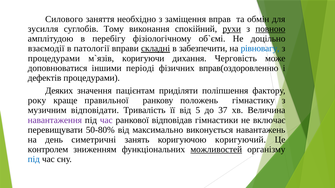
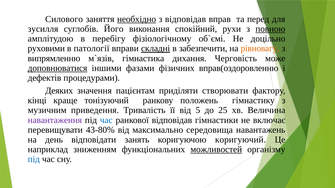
необхідно underline: none -> present
з заміщення: заміщення -> відповідав
обмін: обмін -> перед
Тому: Тому -> Його
рухи underline: present -> none
взаємодії: взаємодії -> руховими
рівновагу colour: blue -> orange
процедурами at (54, 58): процедурами -> випрямленню
коригуючи: коригуючи -> гімнастика
доповнюватися underline: none -> present
періоді: періоді -> фазами
поліпшення: поліпшення -> створювати
року: року -> кінці
правильної: правильної -> тонізуючий
відповідати: відповідати -> приведення
37: 37 -> 25
час at (106, 120) colour: purple -> blue
50-80%: 50-80% -> 43-80%
виконується: виконується -> середовища
симетричні: симетричні -> відповідати
контролем: контролем -> наприклад
